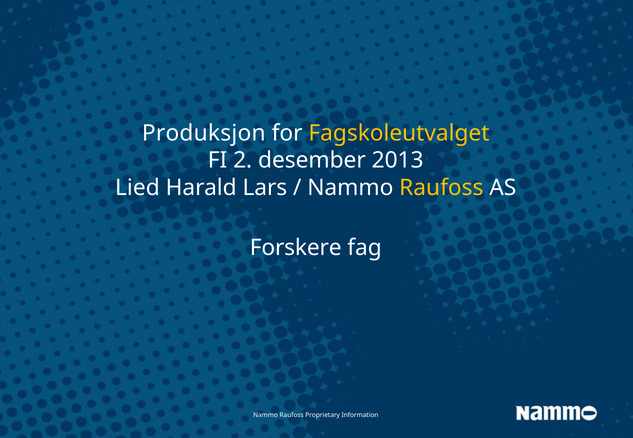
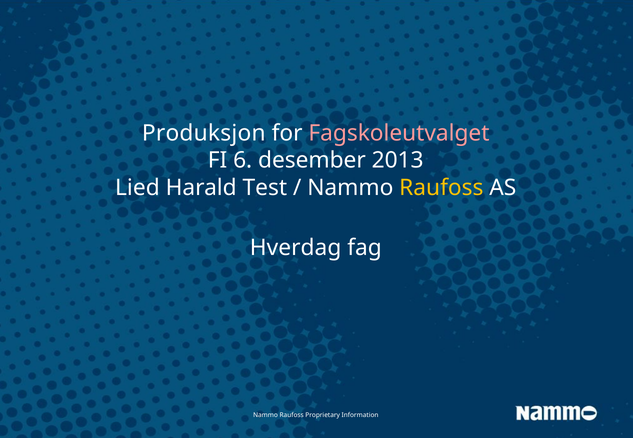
Fagskoleutvalget colour: yellow -> pink
2: 2 -> 6
Lars: Lars -> Test
Forskere: Forskere -> Hverdag
